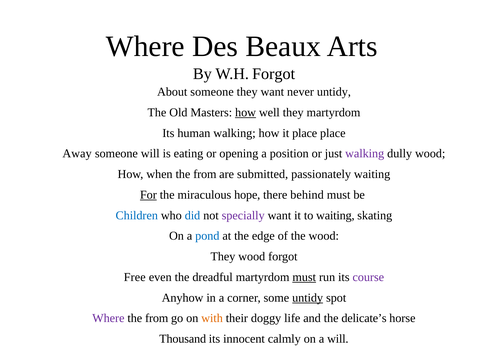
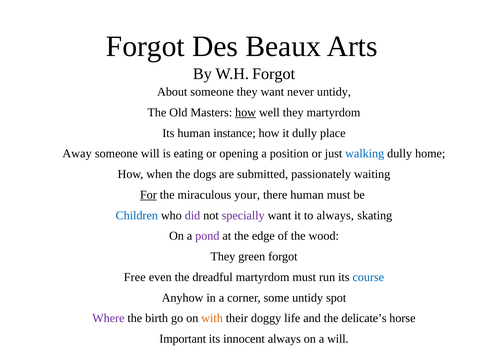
Where at (145, 46): Where -> Forgot
human walking: walking -> instance
it place: place -> dully
walking at (365, 154) colour: purple -> blue
dully wood: wood -> home
when the from: from -> dogs
hope: hope -> your
there behind: behind -> human
did colour: blue -> purple
to waiting: waiting -> always
pond colour: blue -> purple
They wood: wood -> green
must at (304, 277) underline: present -> none
course colour: purple -> blue
untidy at (308, 298) underline: present -> none
from at (157, 318): from -> birth
Thousand: Thousand -> Important
innocent calmly: calmly -> always
